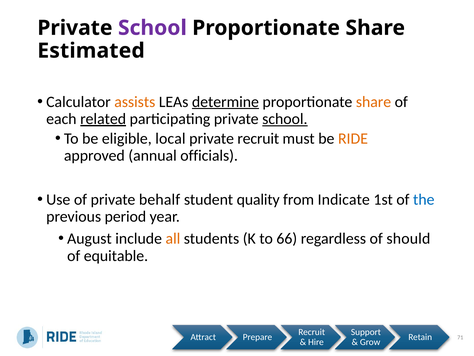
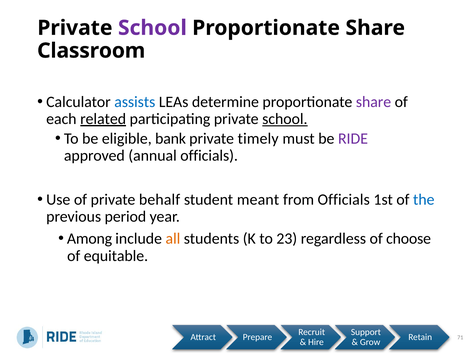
Estimated: Estimated -> Classroom
assists colour: orange -> blue
determine underline: present -> none
share at (374, 102) colour: orange -> purple
local: local -> bank
private recruit: recruit -> timely
RIDE colour: orange -> purple
quality: quality -> meant
from Indicate: Indicate -> Officials
August: August -> Among
66: 66 -> 23
should: should -> choose
